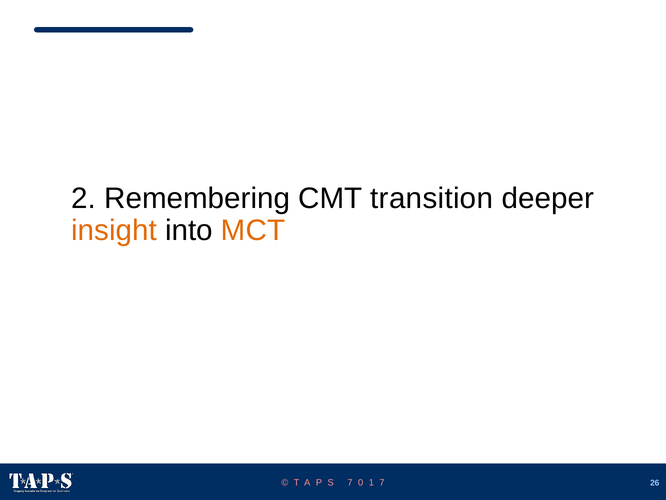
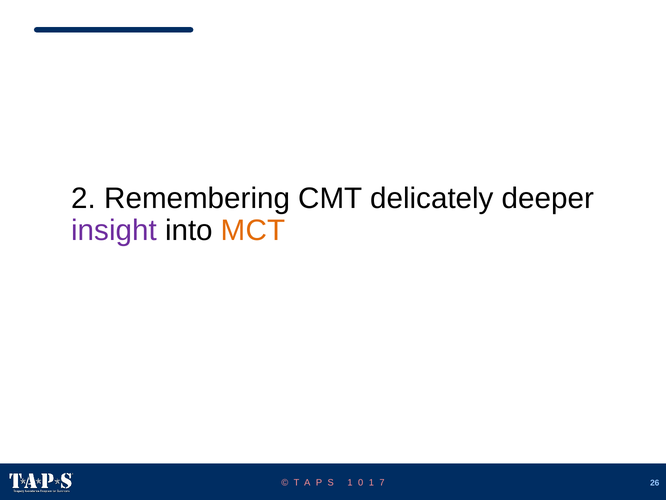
transition: transition -> delicately
insight colour: orange -> purple
7 at (350, 482): 7 -> 1
